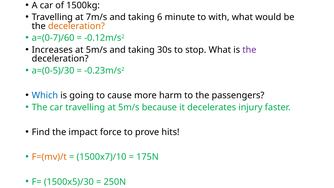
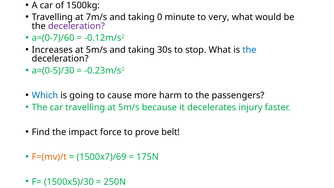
6: 6 -> 0
with: with -> very
deceleration at (76, 26) colour: orange -> purple
the at (249, 50) colour: purple -> blue
hits: hits -> belt
1500x7)/10: 1500x7)/10 -> 1500x7)/69
